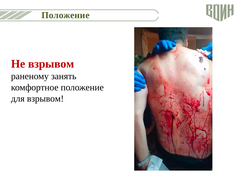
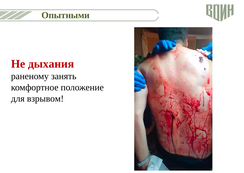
Положение at (66, 15): Положение -> Опытными
Не взрывом: взрывом -> дыхания
